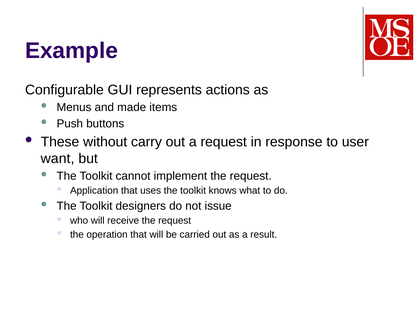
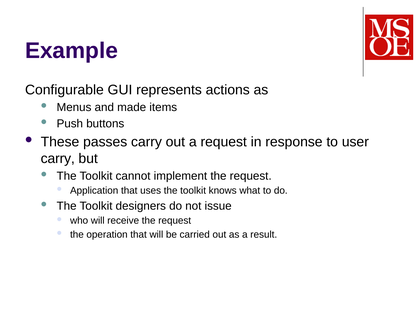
without: without -> passes
want at (58, 158): want -> carry
